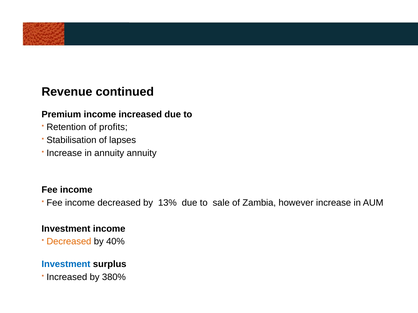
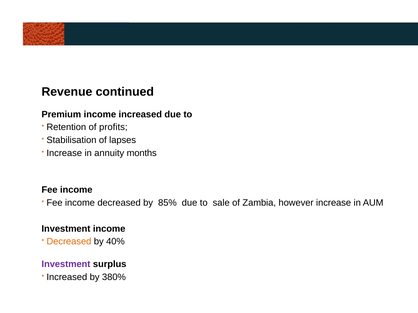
annuity annuity: annuity -> months
13%: 13% -> 85%
Investment at (66, 265) colour: blue -> purple
